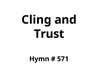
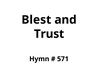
Cling: Cling -> Blest
